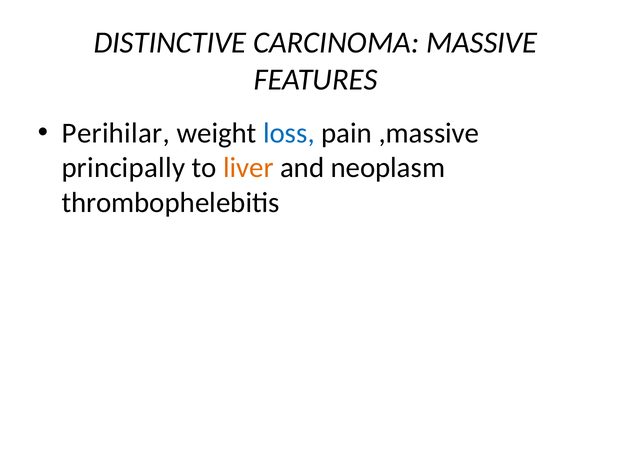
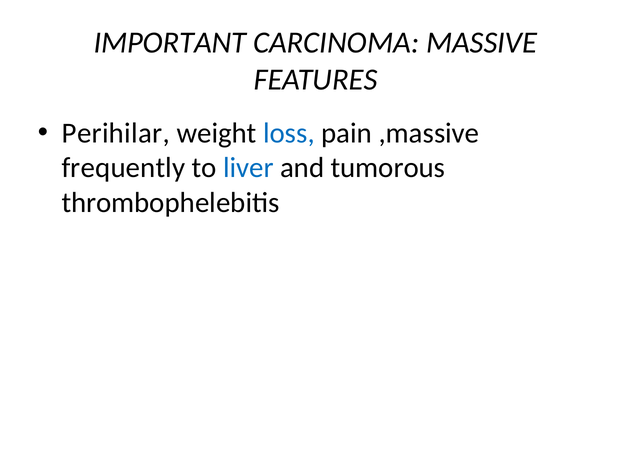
DISTINCTIVE: DISTINCTIVE -> IMPORTANT
principally: principally -> frequently
liver colour: orange -> blue
neoplasm: neoplasm -> tumorous
